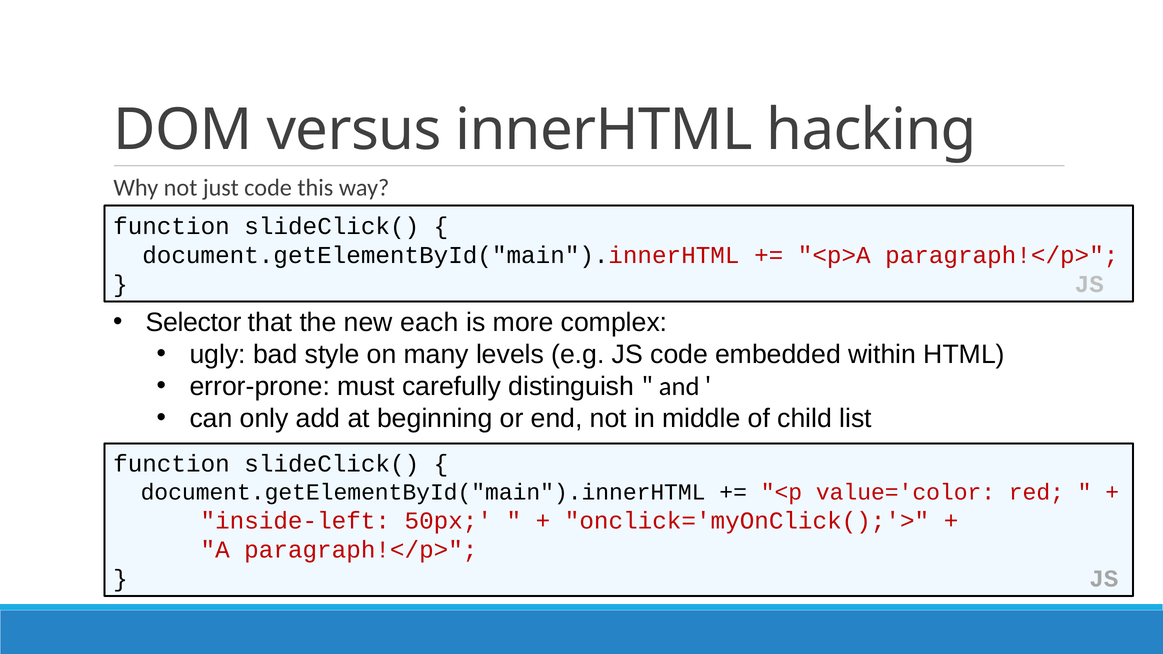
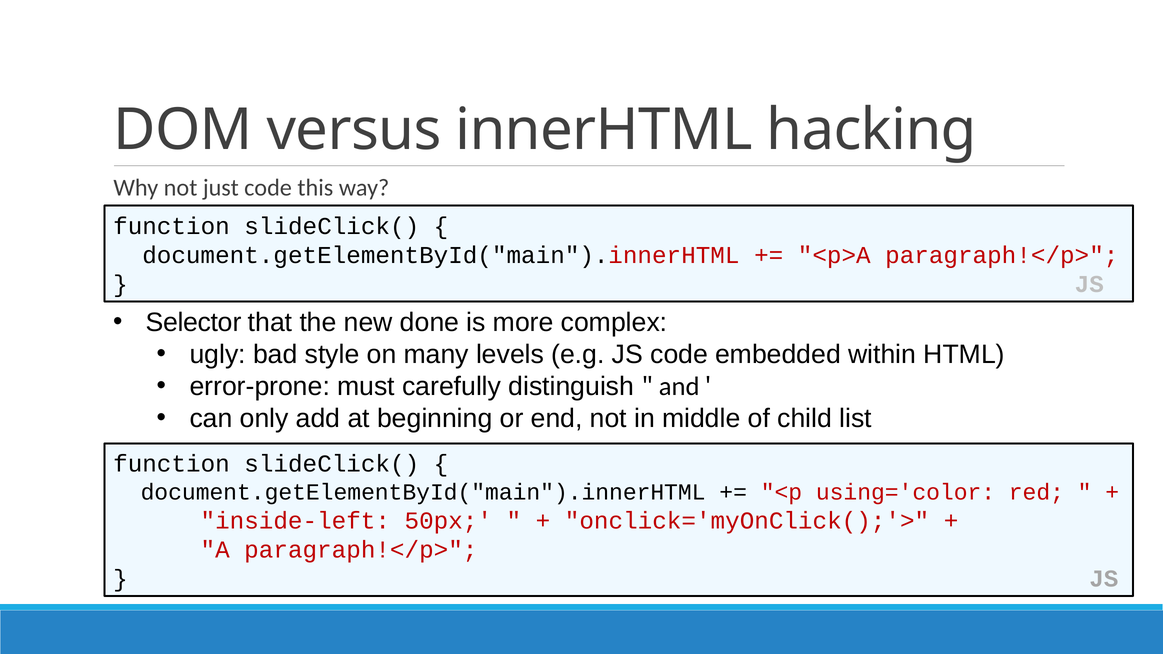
each: each -> done
value='color: value='color -> using='color
